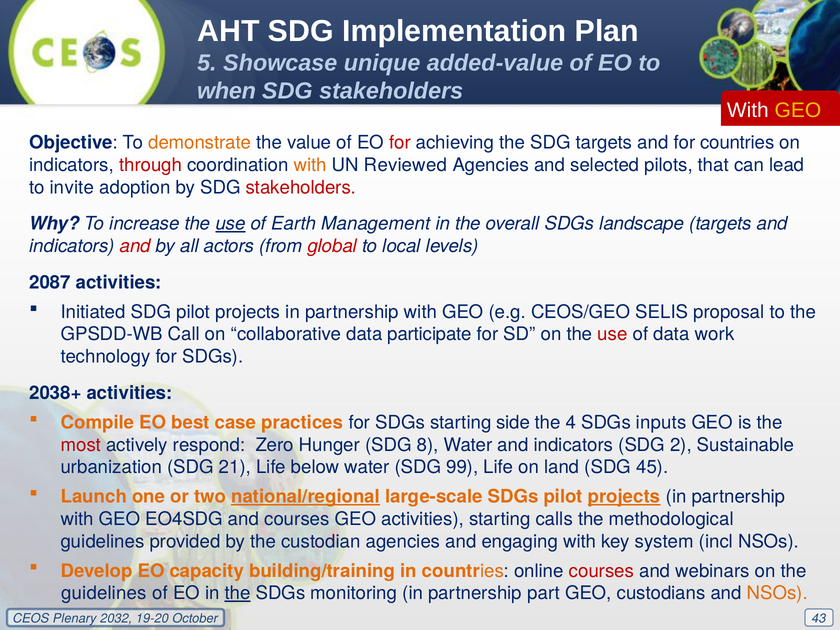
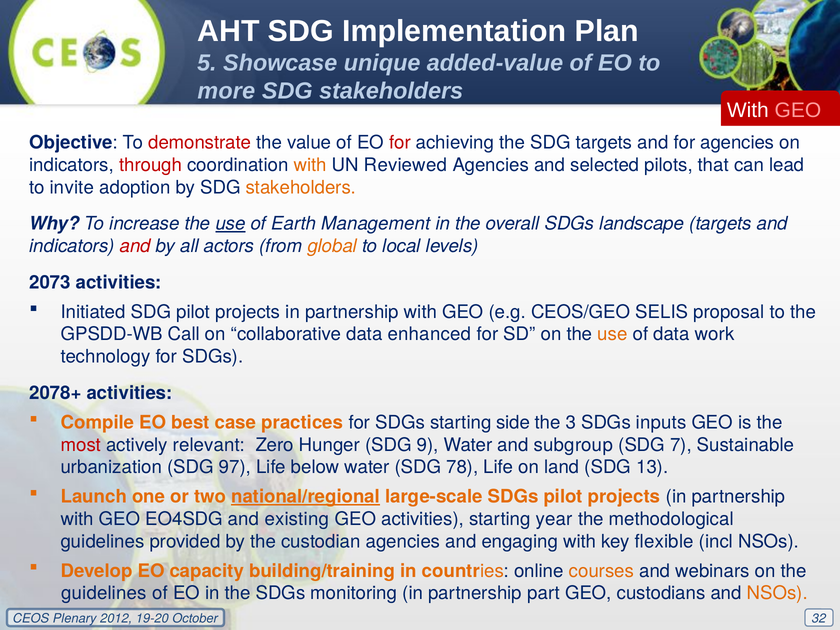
when: when -> more
GEO at (798, 111) colour: yellow -> pink
demonstrate colour: orange -> red
for countries: countries -> agencies
stakeholders at (301, 187) colour: red -> orange
global colour: red -> orange
2087: 2087 -> 2073
participate: participate -> enhanced
use at (612, 334) colour: red -> orange
2038+: 2038+ -> 2078+
4: 4 -> 3
respond: respond -> relevant
8: 8 -> 9
Water and indicators: indicators -> subgroup
2: 2 -> 7
21: 21 -> 97
99: 99 -> 78
45: 45 -> 13
projects at (624, 497) underline: present -> none
and courses: courses -> existing
calls: calls -> year
system: system -> flexible
courses at (602, 571) colour: red -> orange
the at (238, 593) underline: present -> none
2032: 2032 -> 2012
43: 43 -> 32
